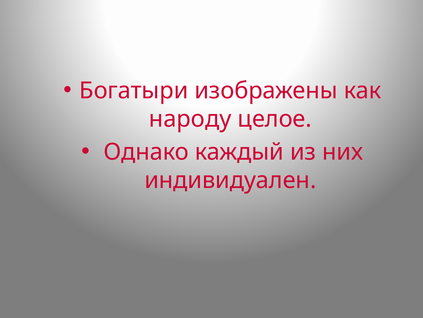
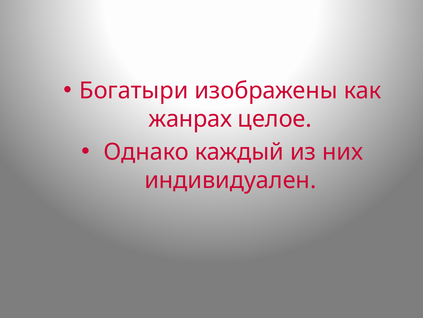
народу: народу -> жанрах
